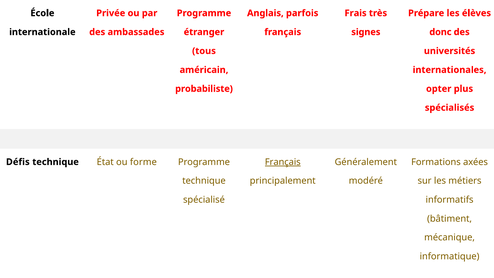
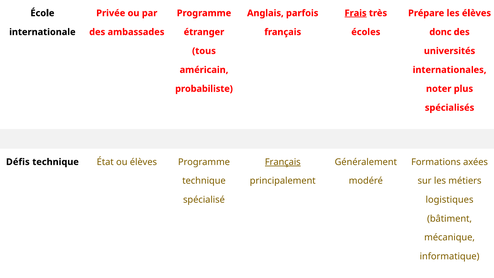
Frais underline: none -> present
signes: signes -> écoles
opter: opter -> noter
ou forme: forme -> élèves
informatifs: informatifs -> logistiques
